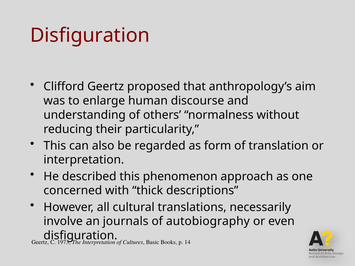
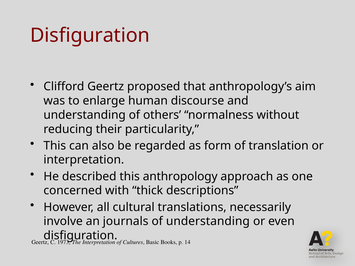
phenomenon: phenomenon -> anthropology
of autobiography: autobiography -> understanding
